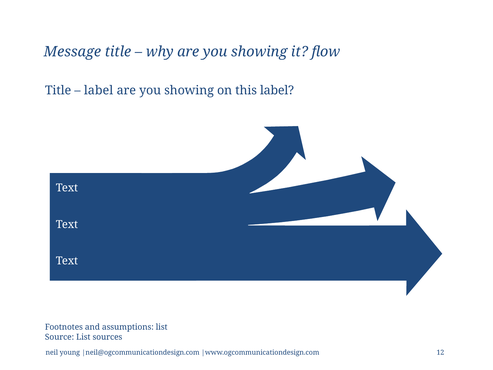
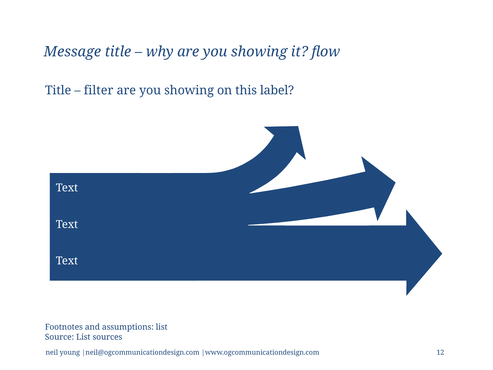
label at (99, 90): label -> filter
